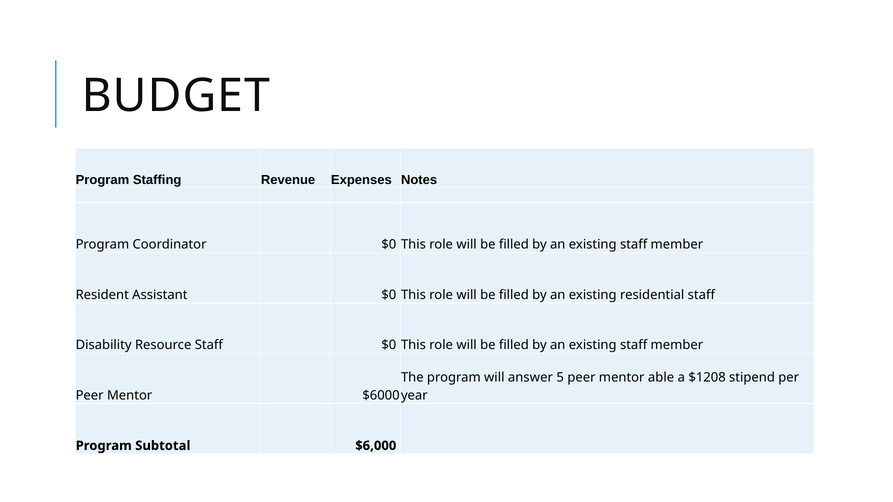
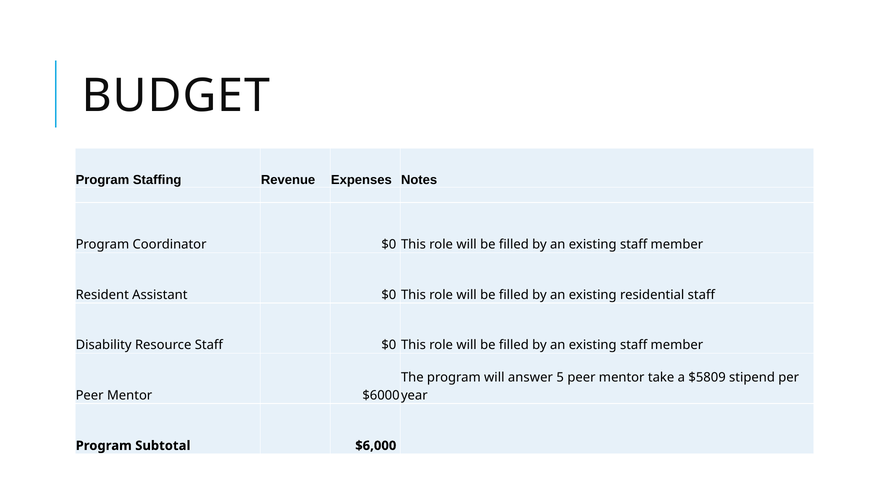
able: able -> take
$1208: $1208 -> $5809
